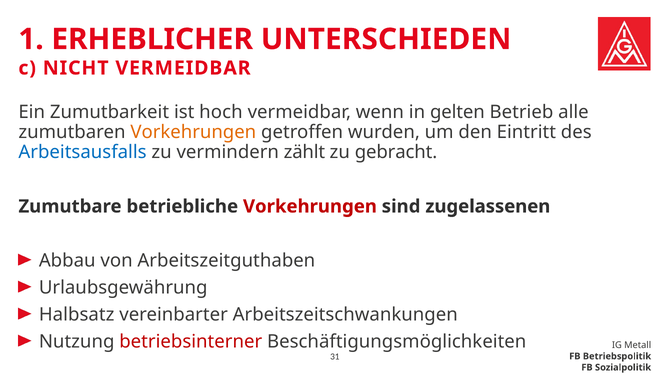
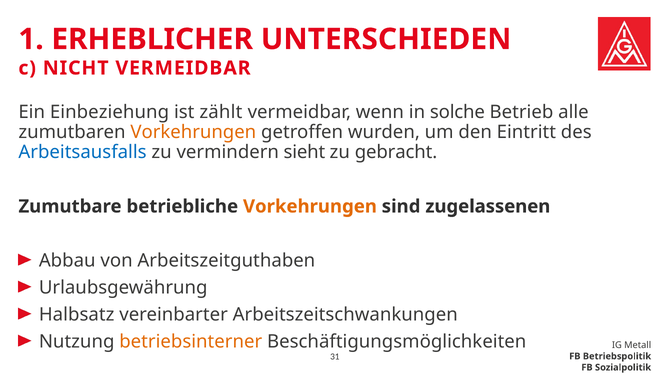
Zumutbarkeit: Zumutbarkeit -> Einbeziehung
hoch: hoch -> zählt
gelten: gelten -> solche
zählt: zählt -> sieht
Vorkehrungen at (310, 207) colour: red -> orange
betriebsinterner colour: red -> orange
